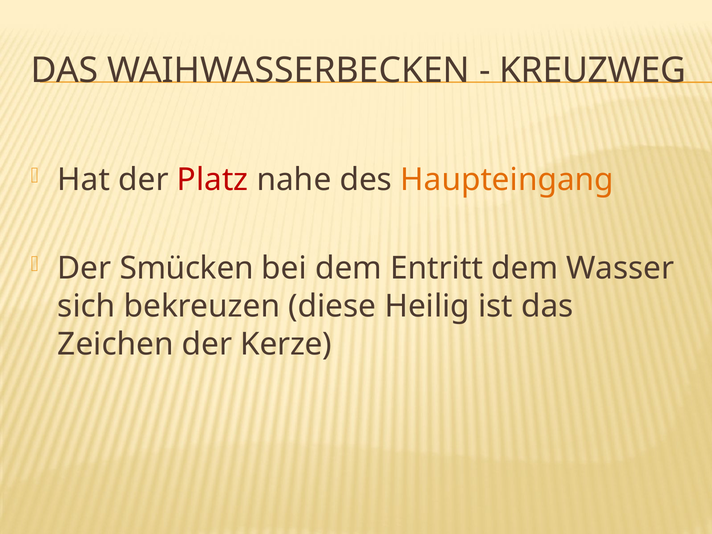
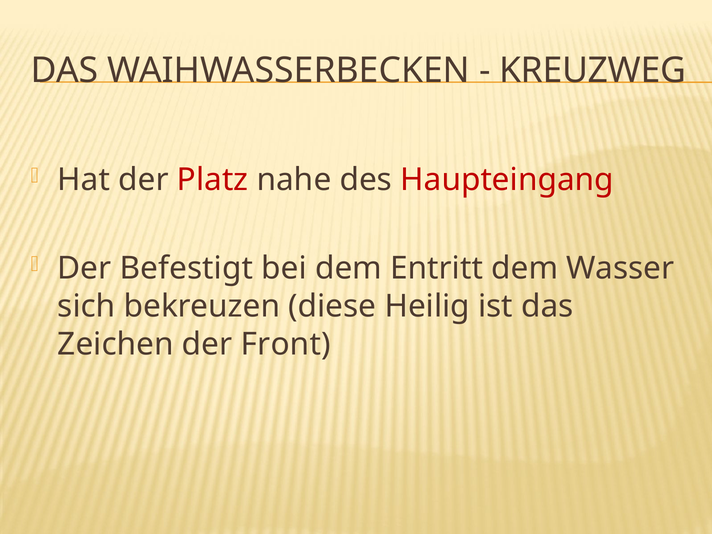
Haupteingang colour: orange -> red
Smücken: Smücken -> Befestigt
Kerze: Kerze -> Front
